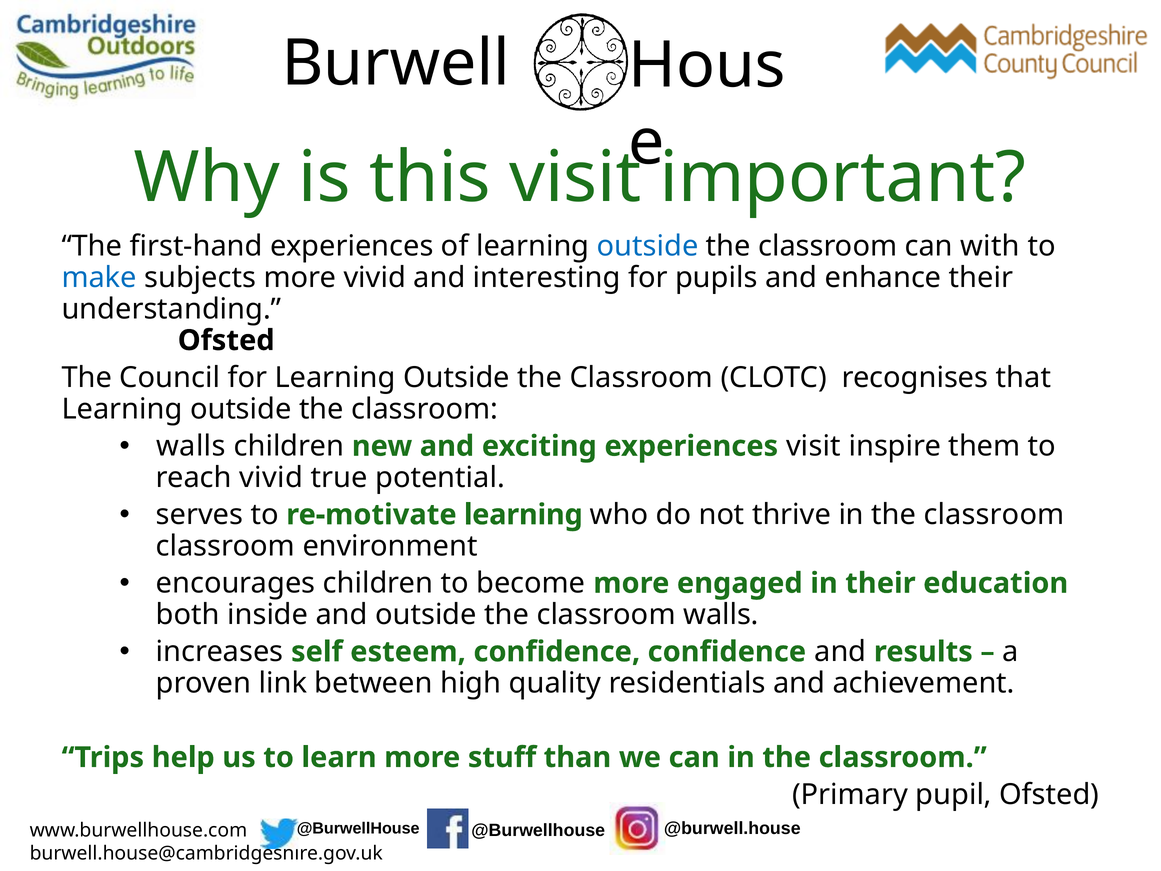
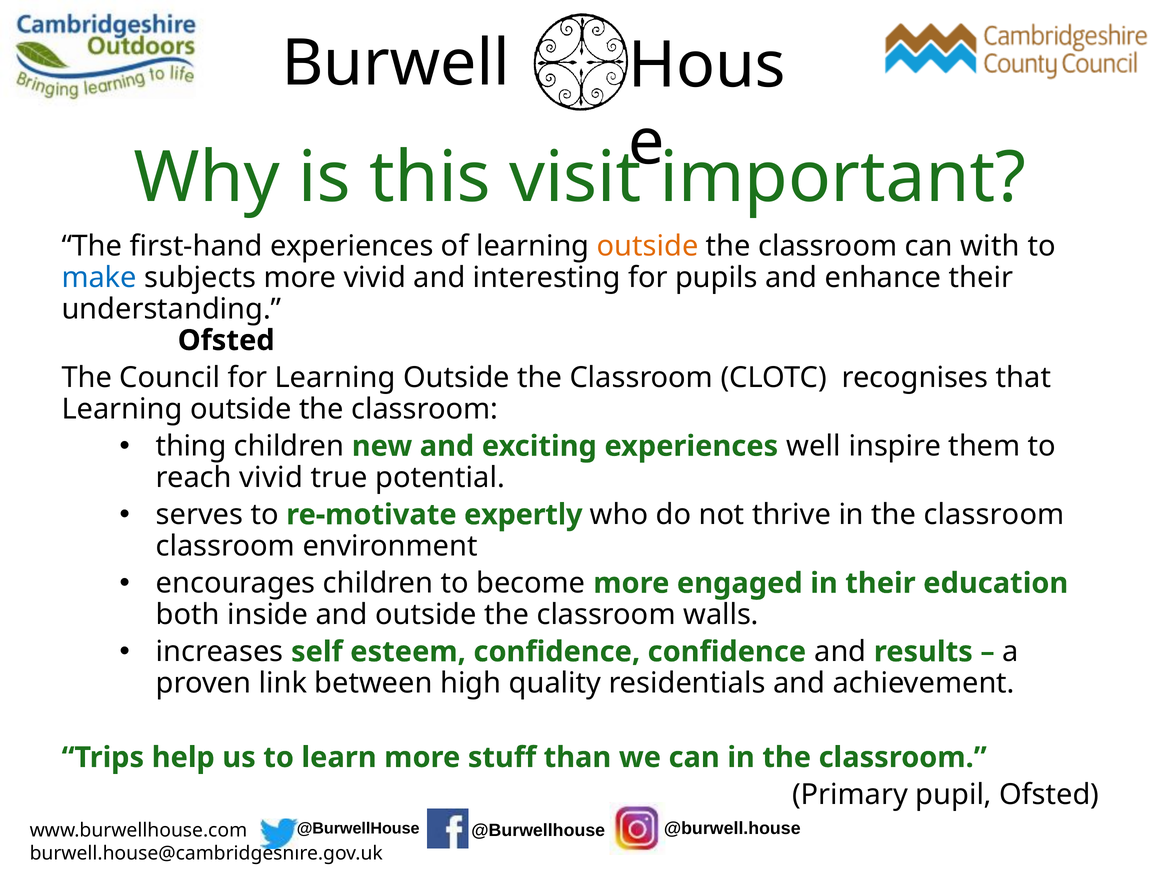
outside at (648, 246) colour: blue -> orange
walls at (191, 446): walls -> thing
experiences visit: visit -> well
re-motivate learning: learning -> expertly
